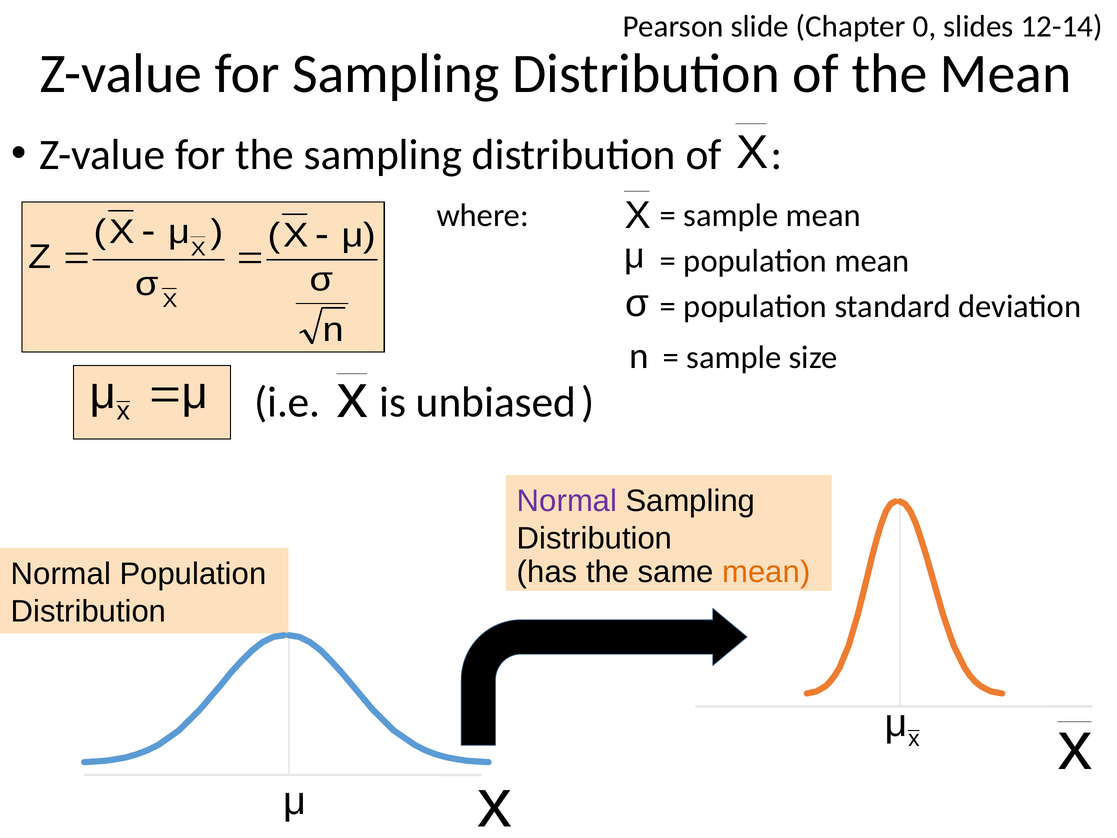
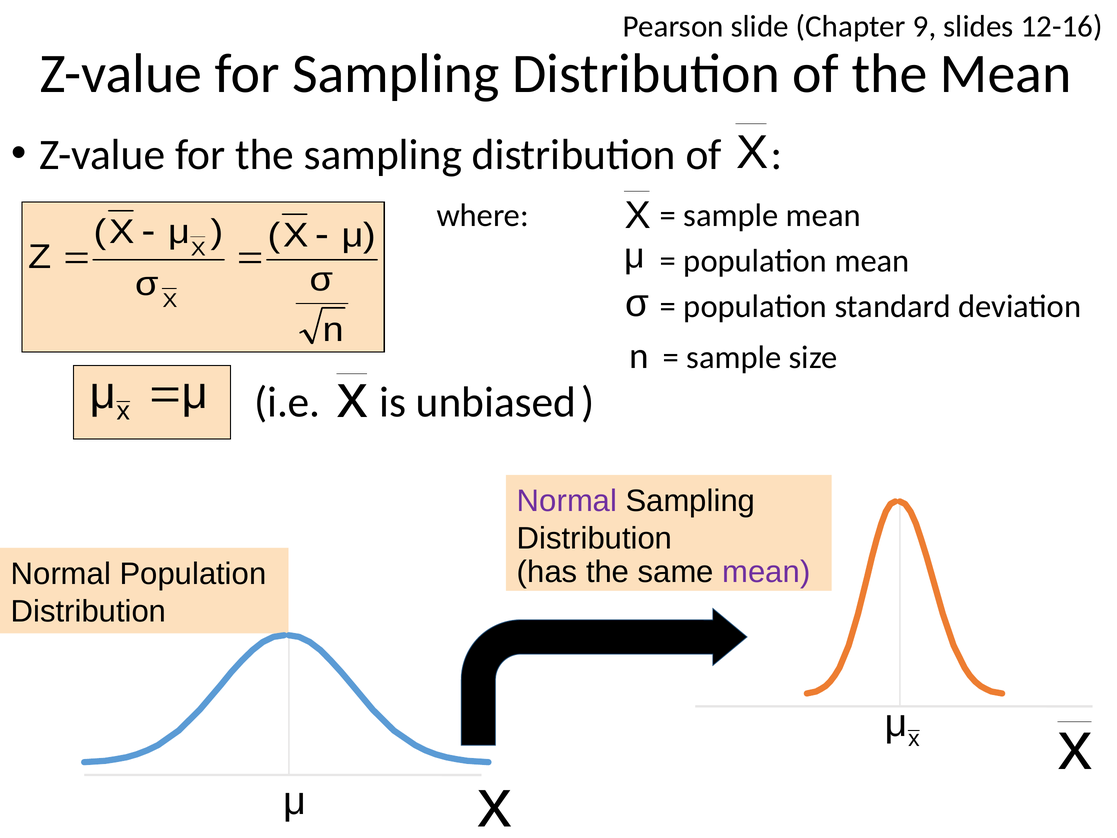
0: 0 -> 9
12-14: 12-14 -> 12-16
mean at (766, 572) colour: orange -> purple
